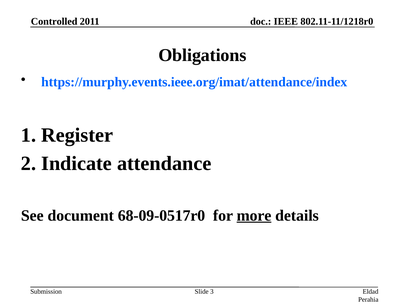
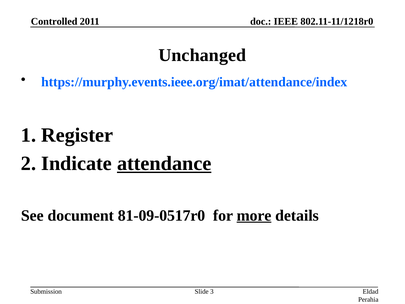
Obligations: Obligations -> Unchanged
attendance underline: none -> present
68-09-0517r0: 68-09-0517r0 -> 81-09-0517r0
